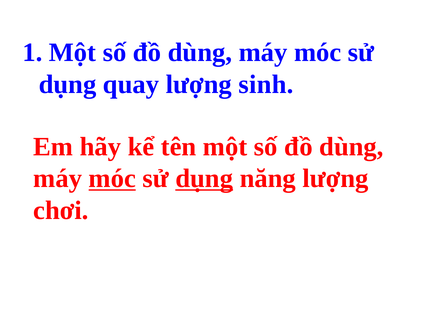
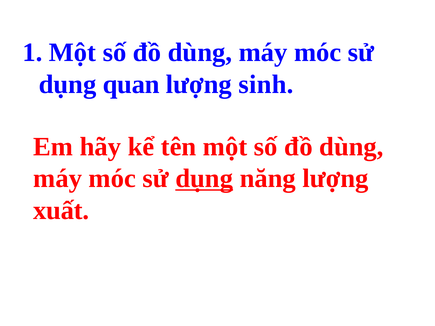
quay: quay -> quan
móc at (112, 179) underline: present -> none
chơi: chơi -> xuất
